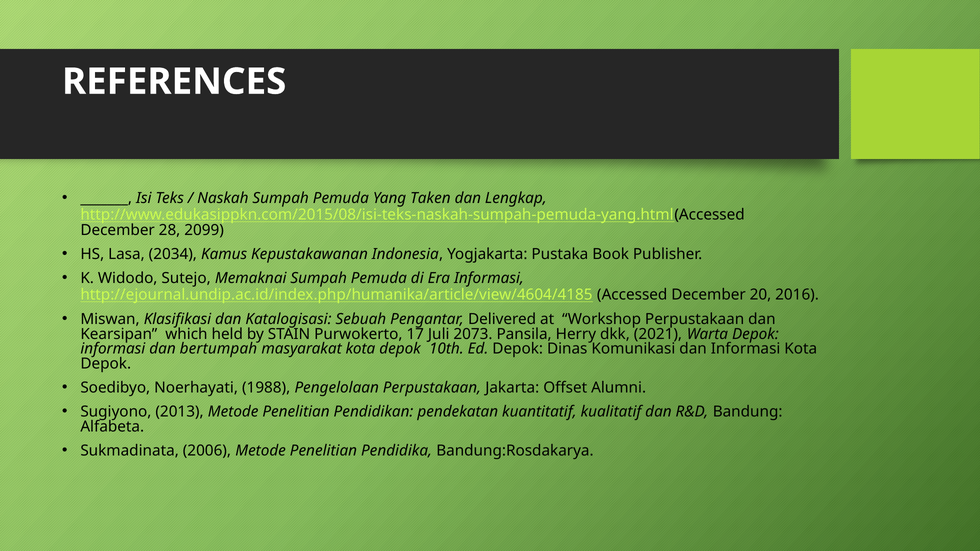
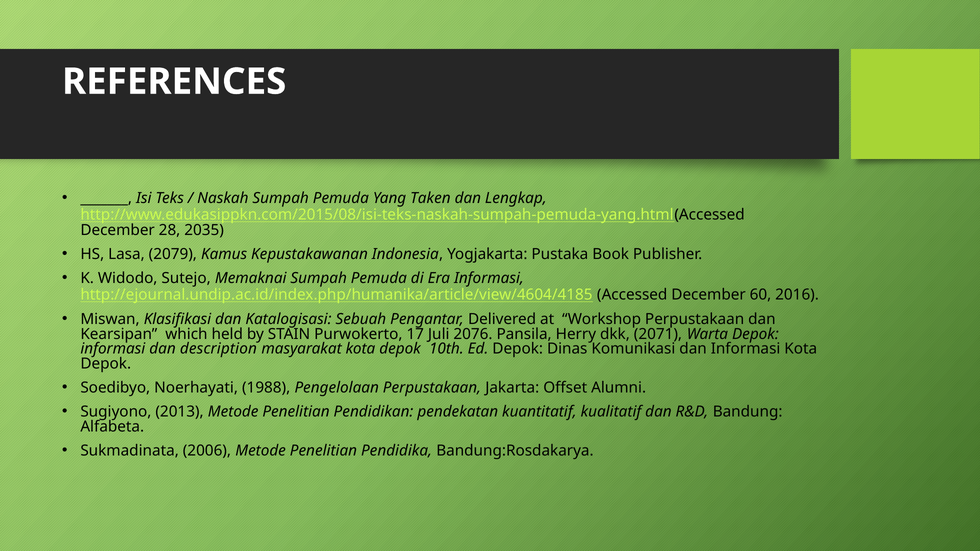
2099: 2099 -> 2035
2034: 2034 -> 2079
20: 20 -> 60
2073: 2073 -> 2076
2021: 2021 -> 2071
bertumpah: bertumpah -> description
